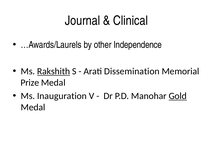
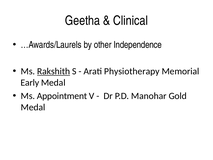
Journal: Journal -> Geetha
Dissemination: Dissemination -> Physiotherapy
Prize: Prize -> Early
Inauguration: Inauguration -> Appointment
Gold underline: present -> none
